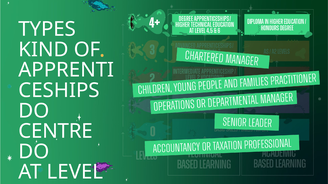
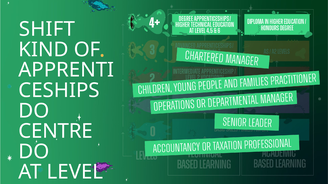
TYPES: TYPES -> SHIFT
